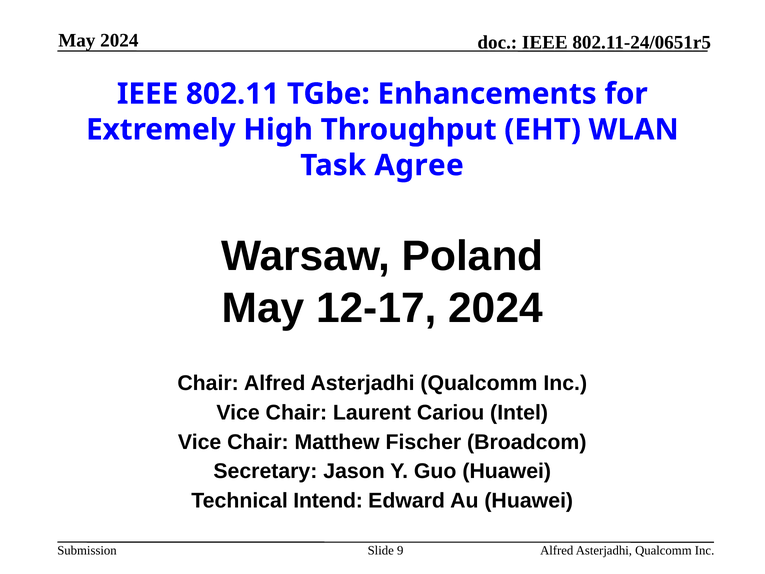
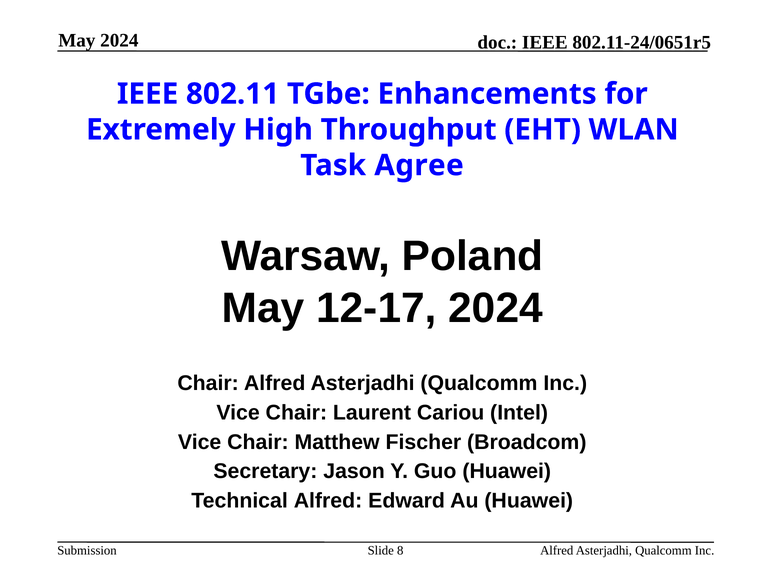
Technical Intend: Intend -> Alfred
9: 9 -> 8
